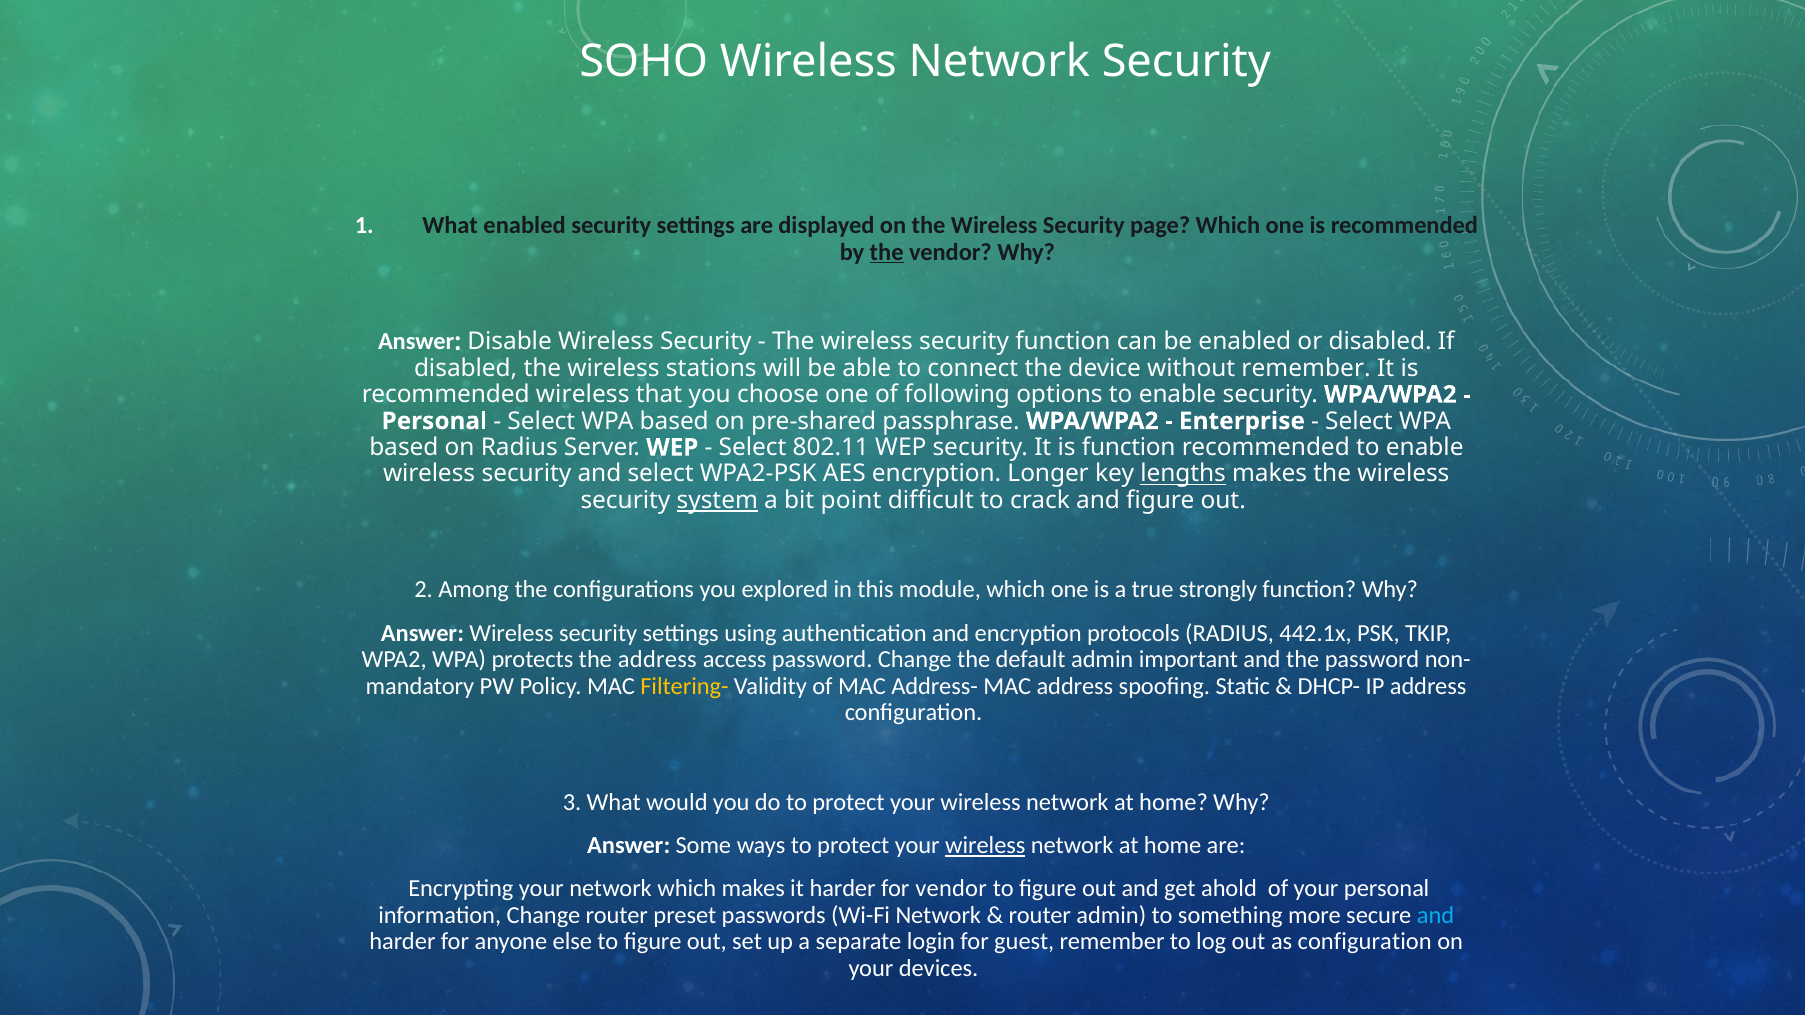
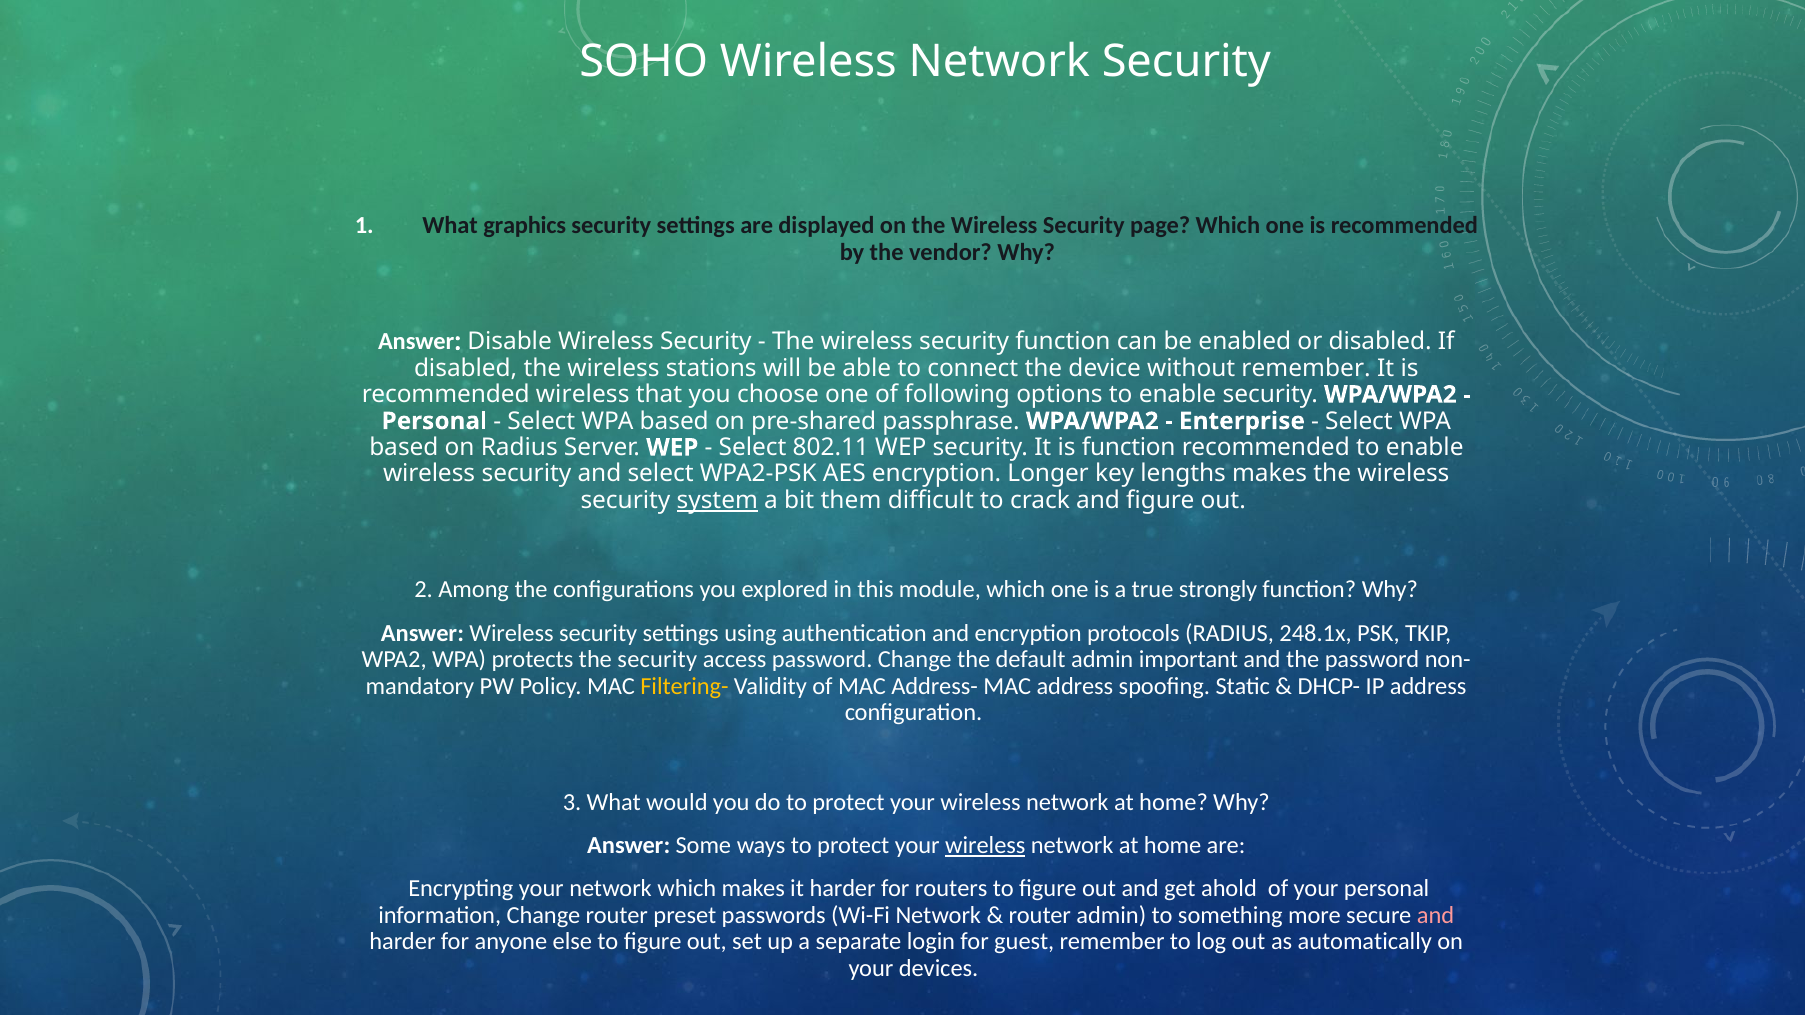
What enabled: enabled -> graphics
the at (887, 252) underline: present -> none
lengths underline: present -> none
point: point -> them
442.1x: 442.1x -> 248.1x
the address: address -> security
for vendor: vendor -> routers
and at (1436, 915) colour: light blue -> pink
as configuration: configuration -> automatically
